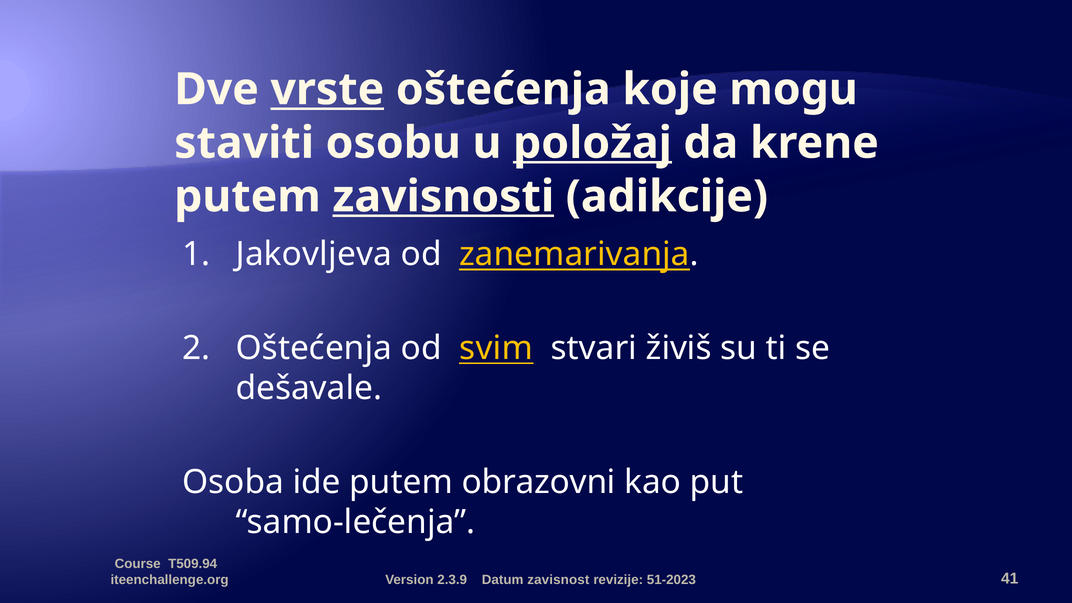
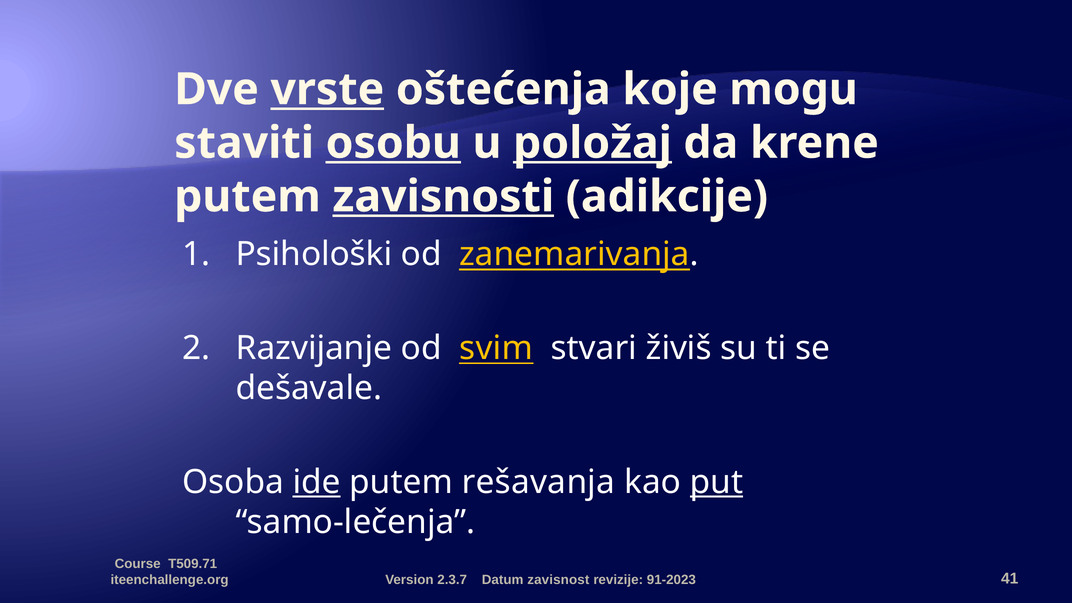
osobu underline: none -> present
Jakovljeva: Jakovljeva -> Psihološki
2 Oštećenja: Oštećenja -> Razvijanje
ide underline: none -> present
obrazovni: obrazovni -> rešavanja
put underline: none -> present
T509.94: T509.94 -> T509.71
2.3.9: 2.3.9 -> 2.3.7
51-2023: 51-2023 -> 91-2023
